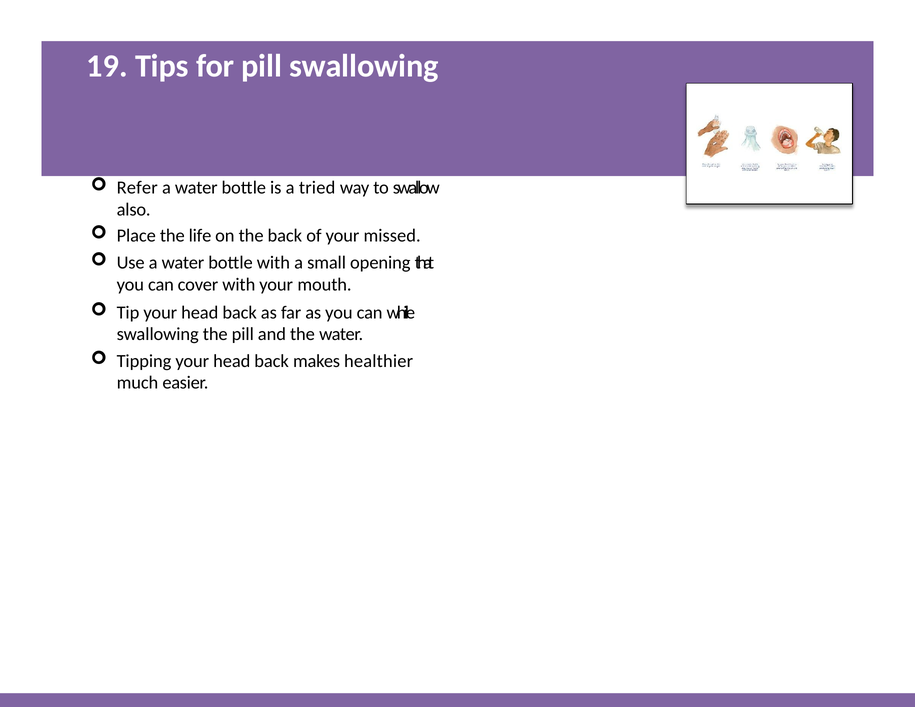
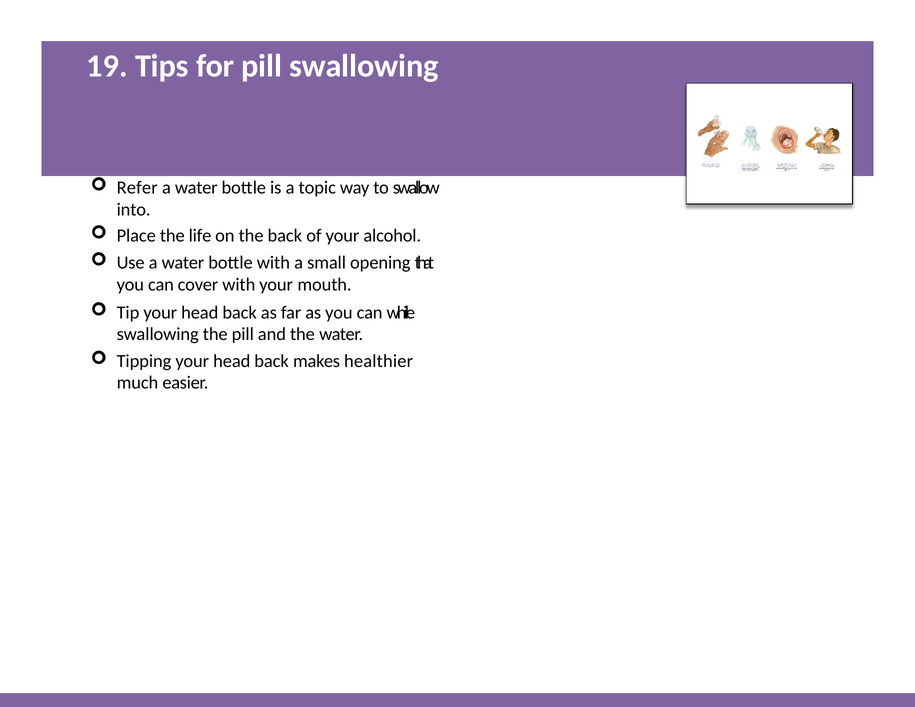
tried: tried -> topic
also: also -> into
missed: missed -> alcohol
